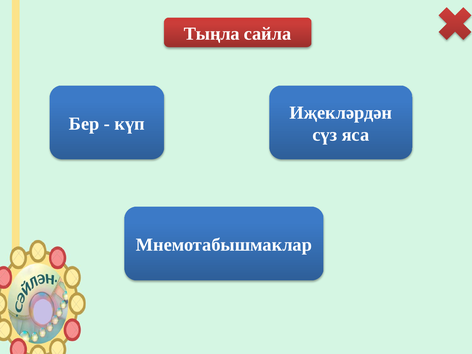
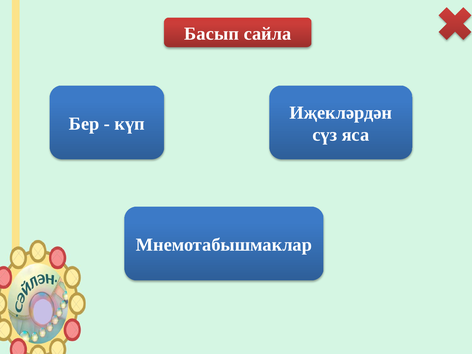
Тыңла: Тыңла -> Басып
